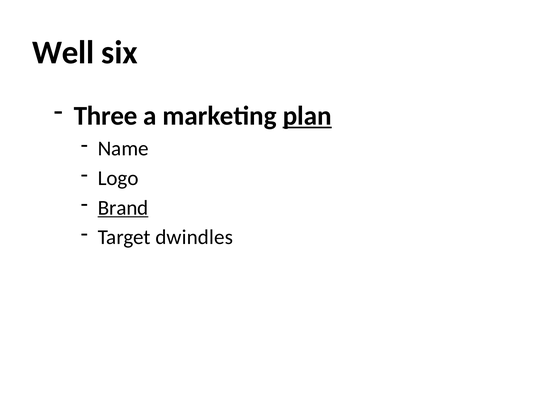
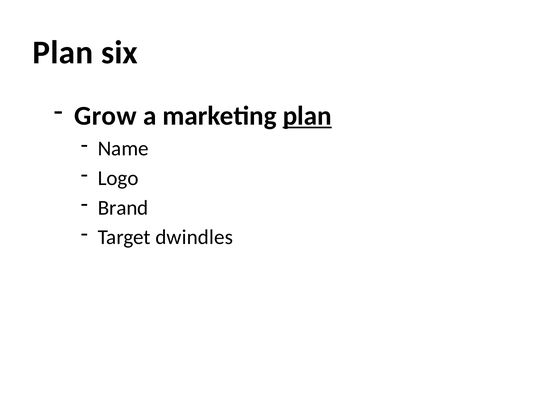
Well at (63, 52): Well -> Plan
Three: Three -> Grow
Brand underline: present -> none
